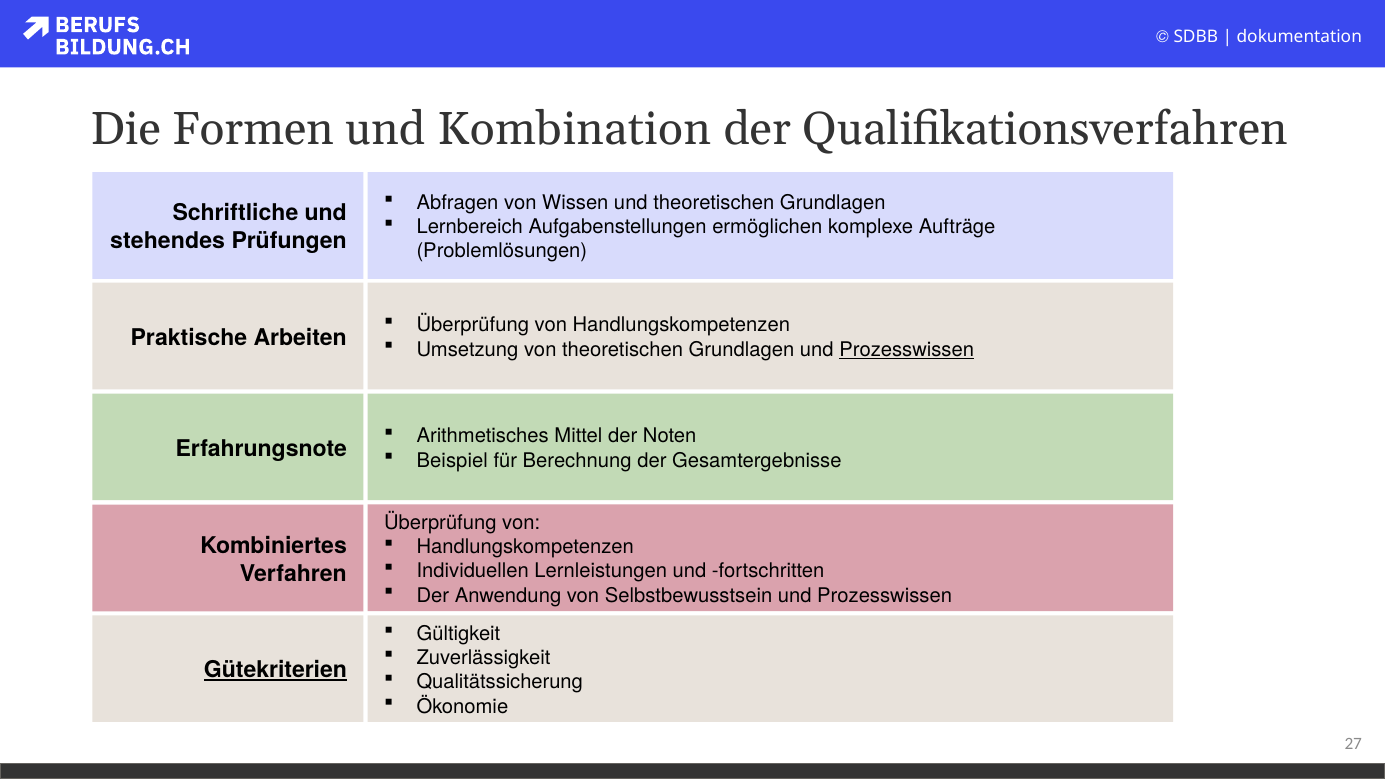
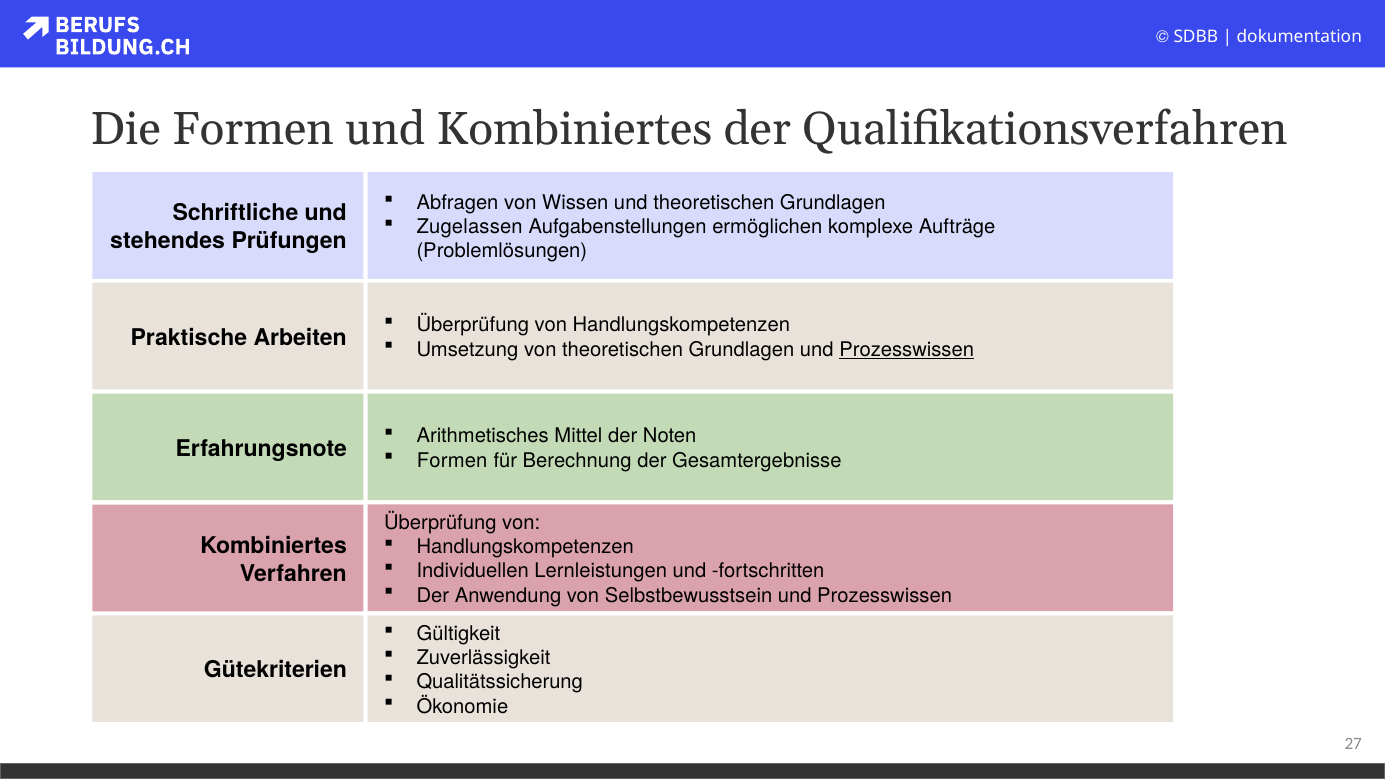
und Kombination: Kombination -> Kombiniertes
Lernbereich: Lernbereich -> Zugelassen
Beispiel at (452, 460): Beispiel -> Formen
Gütekriterien underline: present -> none
